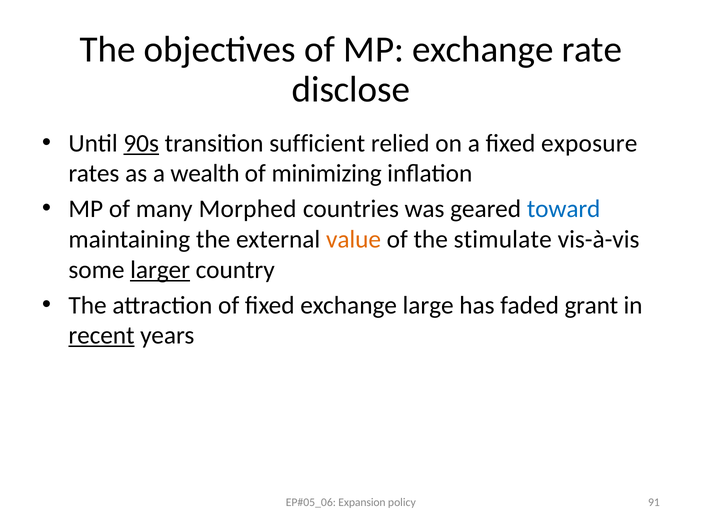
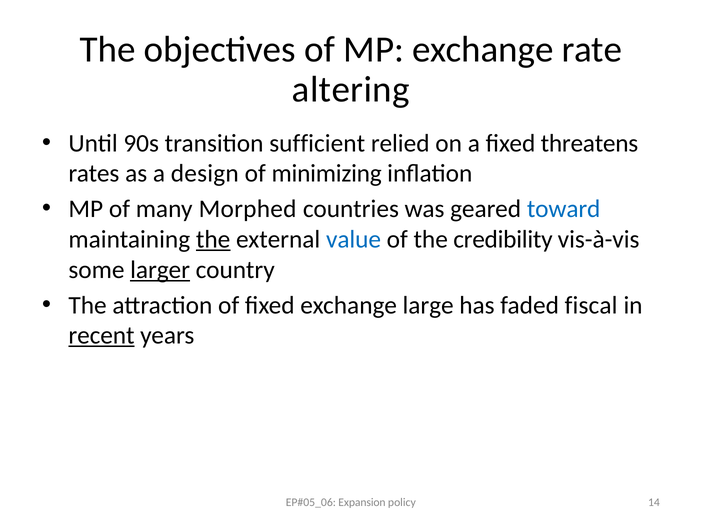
disclose: disclose -> altering
90s underline: present -> none
exposure: exposure -> threatens
wealth: wealth -> design
the at (213, 240) underline: none -> present
value colour: orange -> blue
stimulate: stimulate -> credibility
grant: grant -> fiscal
91: 91 -> 14
